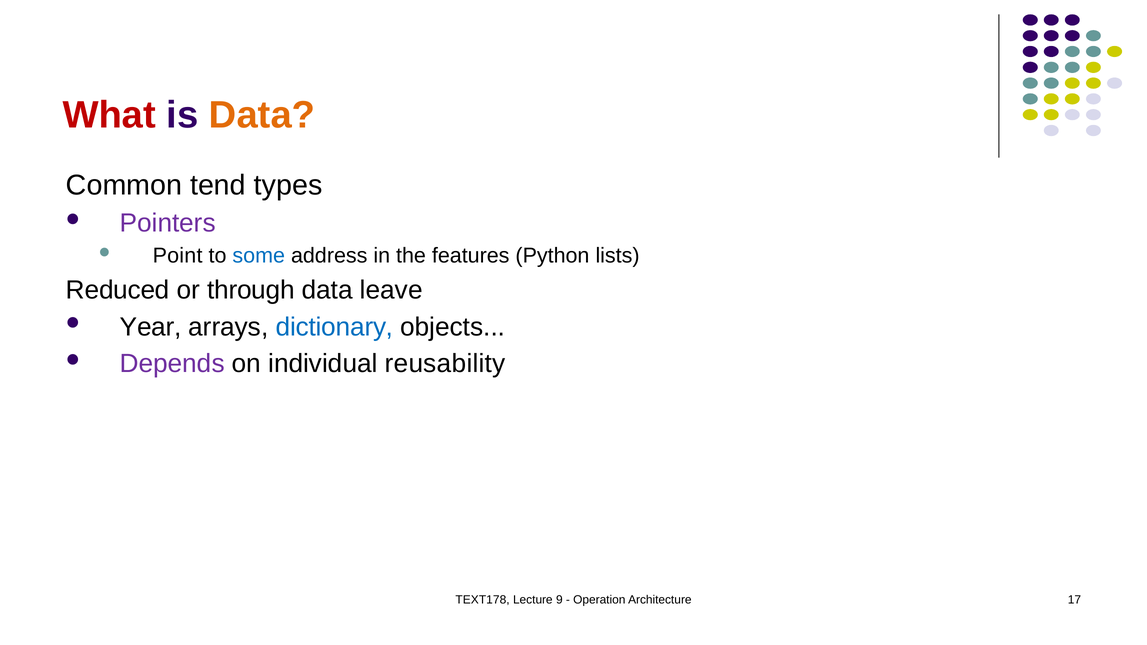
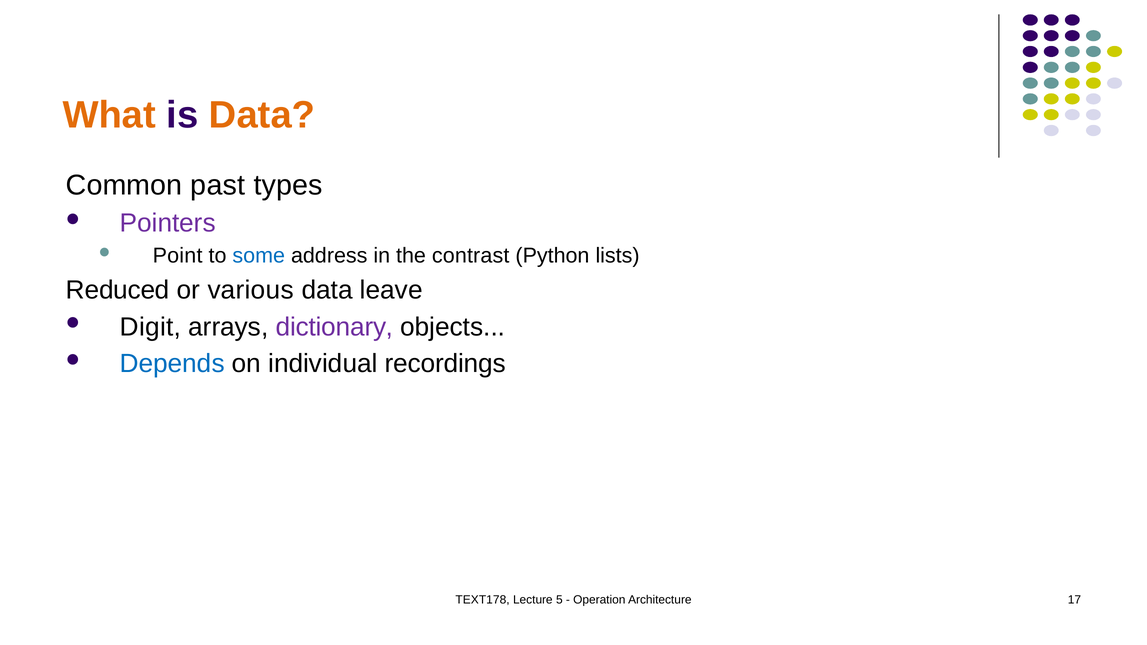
What colour: red -> orange
tend: tend -> past
features: features -> contrast
through: through -> various
Year: Year -> Digit
dictionary colour: blue -> purple
Depends colour: purple -> blue
reusability: reusability -> recordings
9: 9 -> 5
